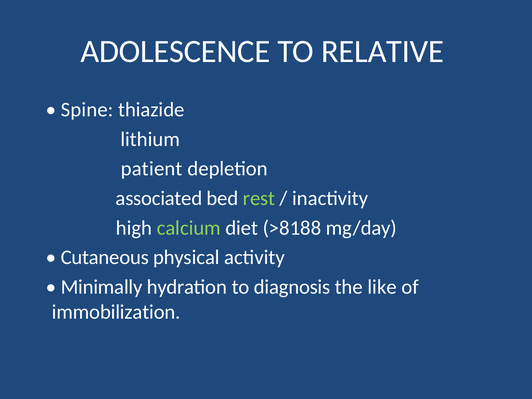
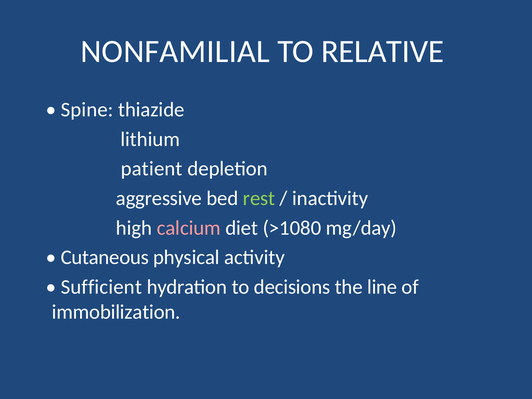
ADOLESCENCE: ADOLESCENCE -> NONFAMILIAL
associated: associated -> aggressive
calcium colour: light green -> pink
>8188: >8188 -> >1080
Minimally: Minimally -> Sufficient
diagnosis: diagnosis -> decisions
like: like -> line
